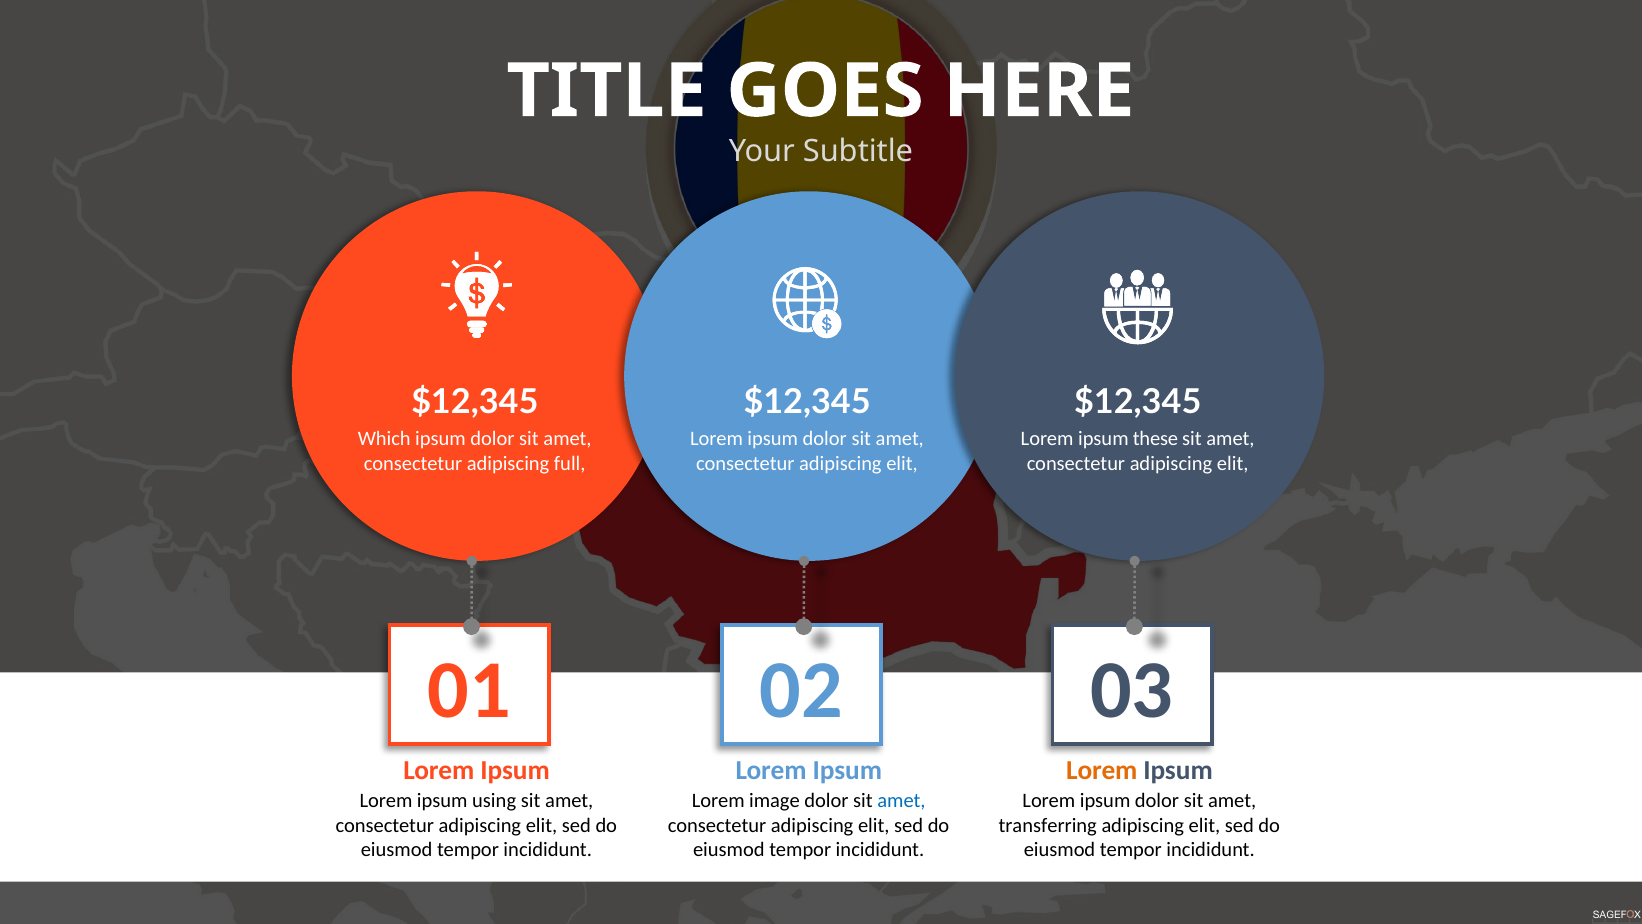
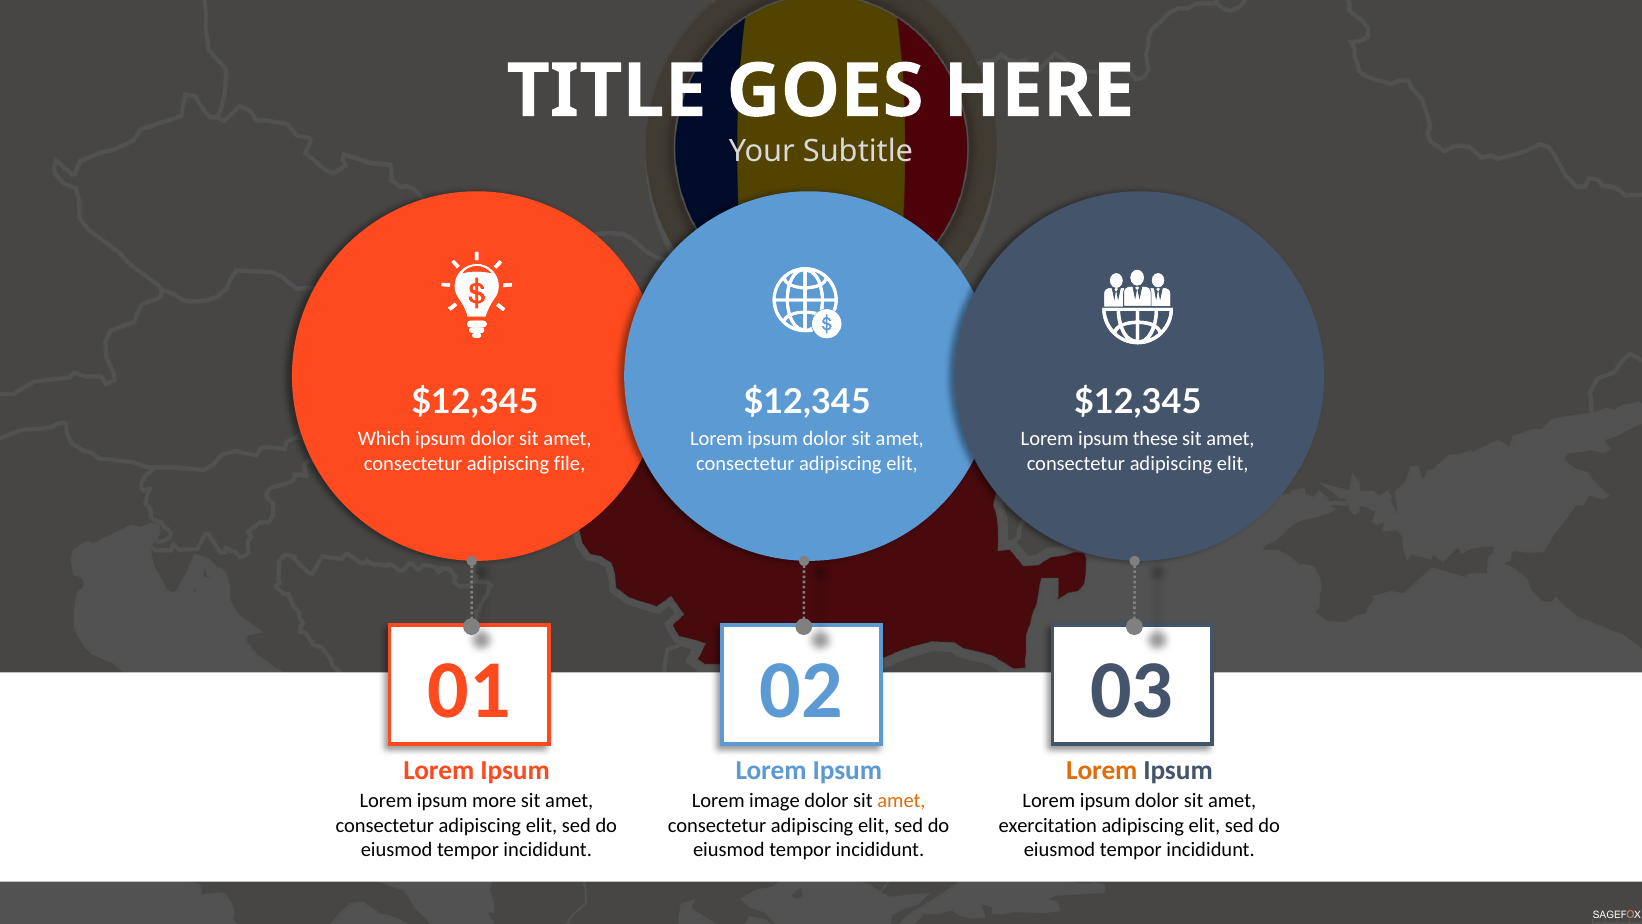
full: full -> file
using: using -> more
amet at (901, 800) colour: blue -> orange
transferring: transferring -> exercitation
